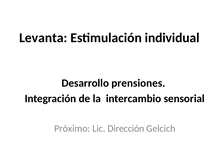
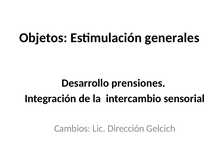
Levanta: Levanta -> Objetos
individual: individual -> generales
Próximo: Próximo -> Cambios
